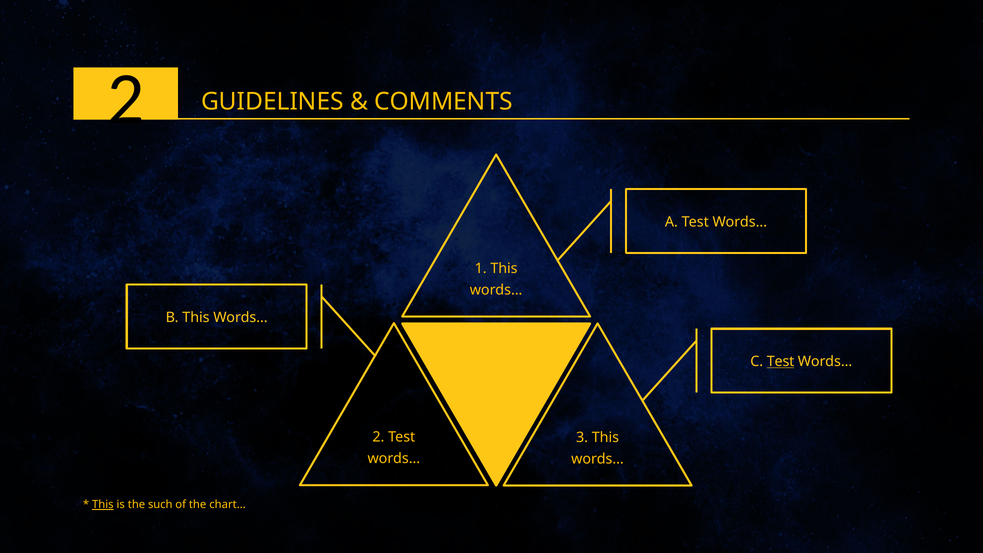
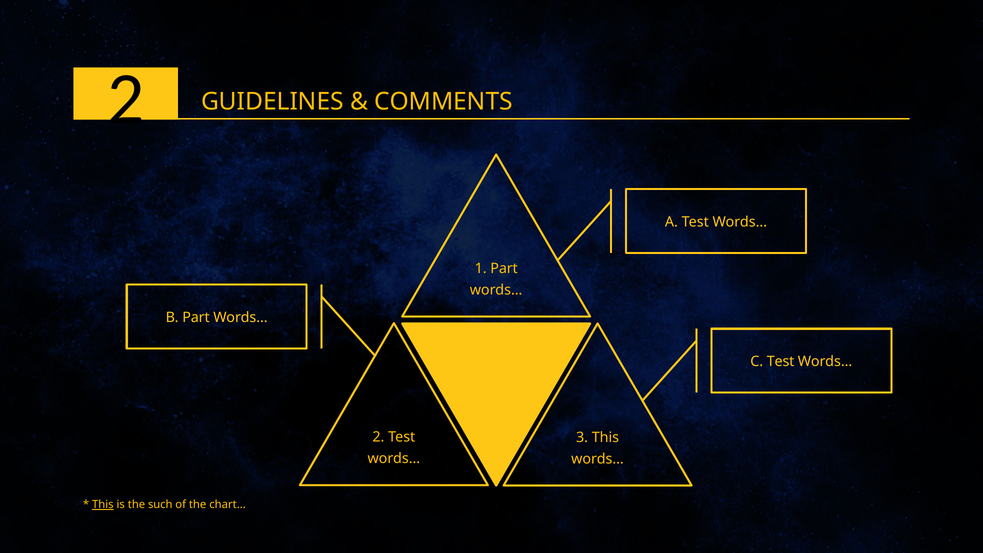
1 This: This -> Part
B This: This -> Part
Test at (781, 362) underline: present -> none
